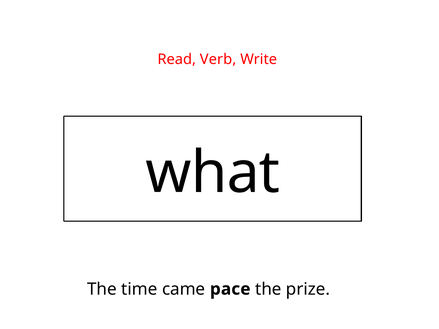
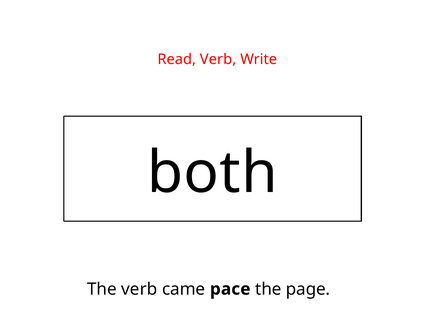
what: what -> both
The time: time -> verb
prize: prize -> page
